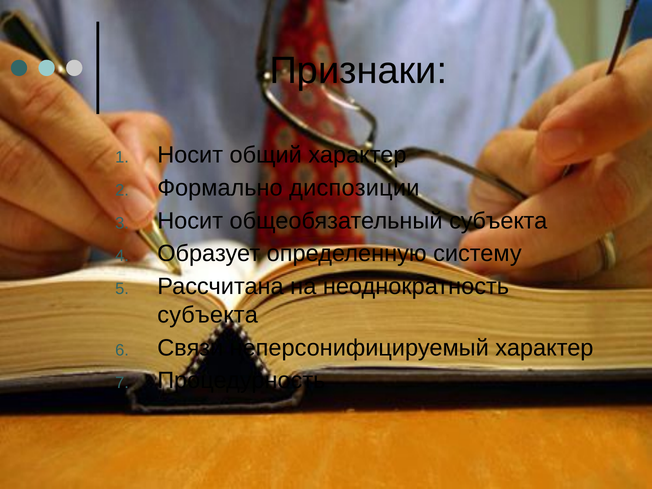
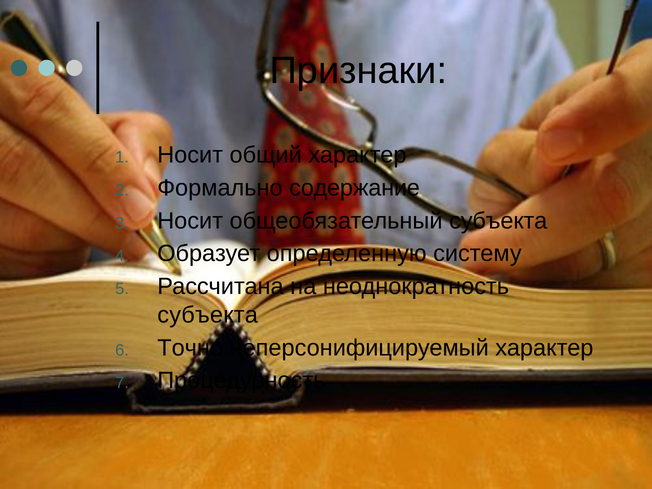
диспозиции: диспозиции -> содержание
Связи: Связи -> Точно
